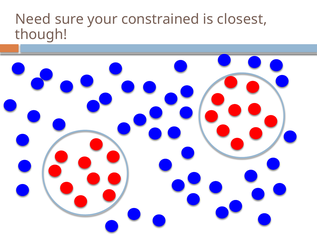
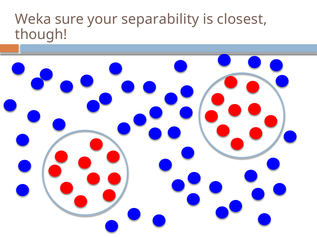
Need: Need -> Weka
constrained: constrained -> separability
